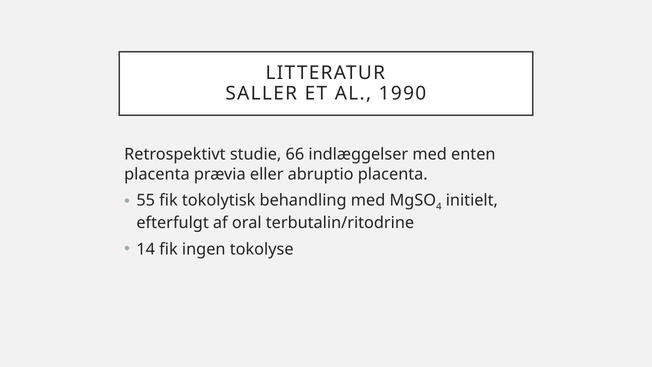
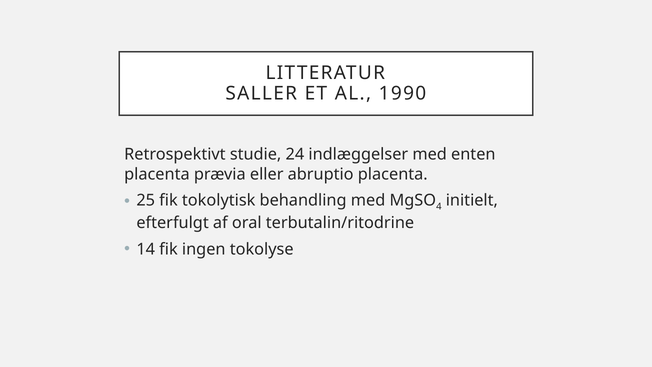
66: 66 -> 24
55: 55 -> 25
